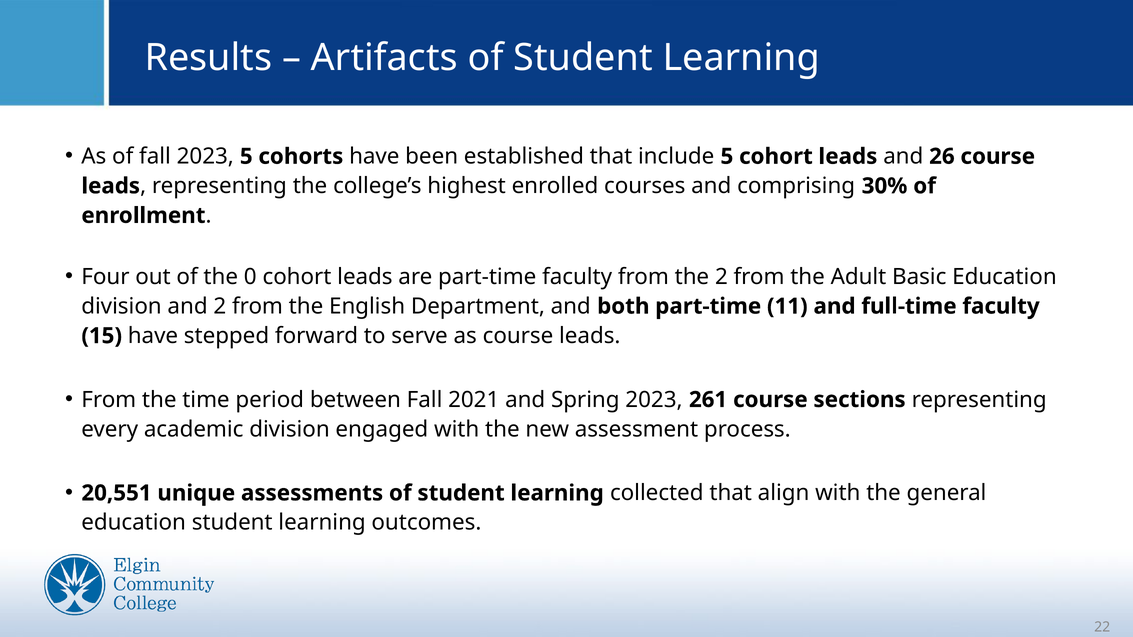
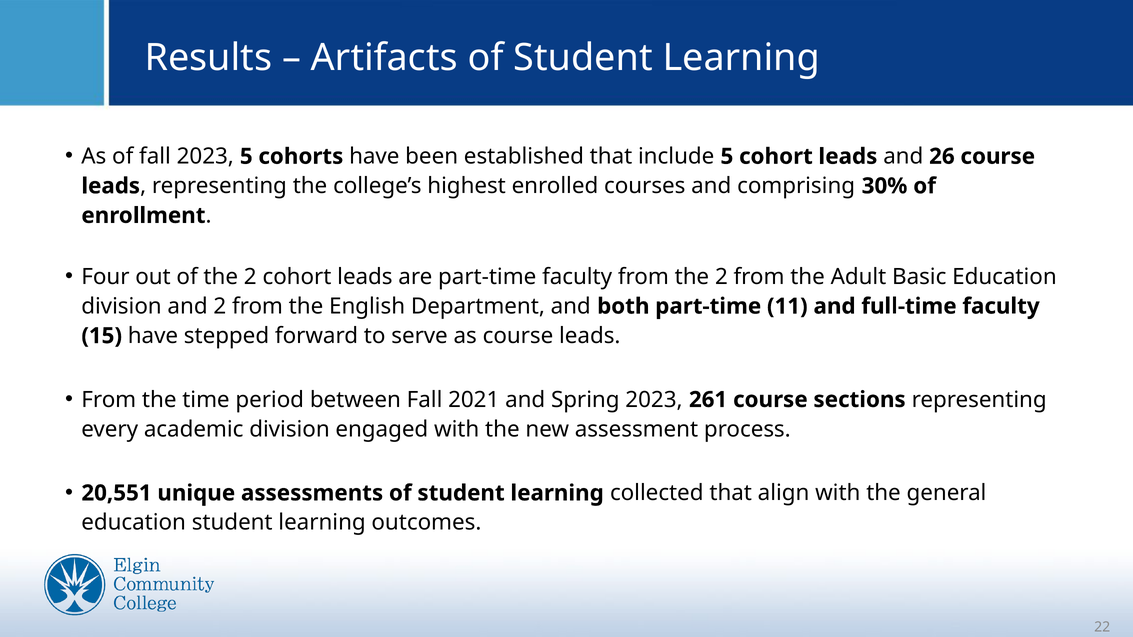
of the 0: 0 -> 2
